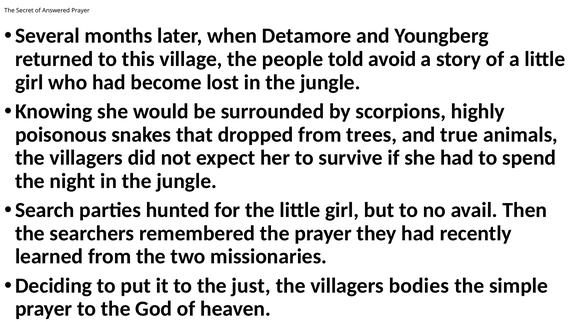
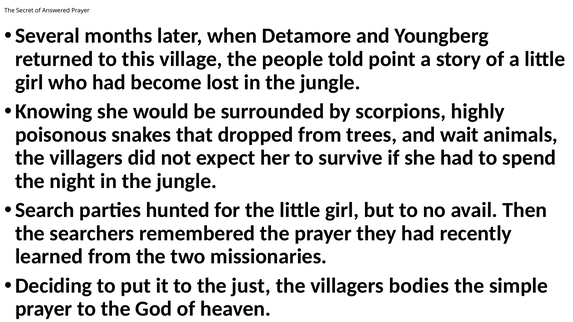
avoid: avoid -> point
true: true -> wait
